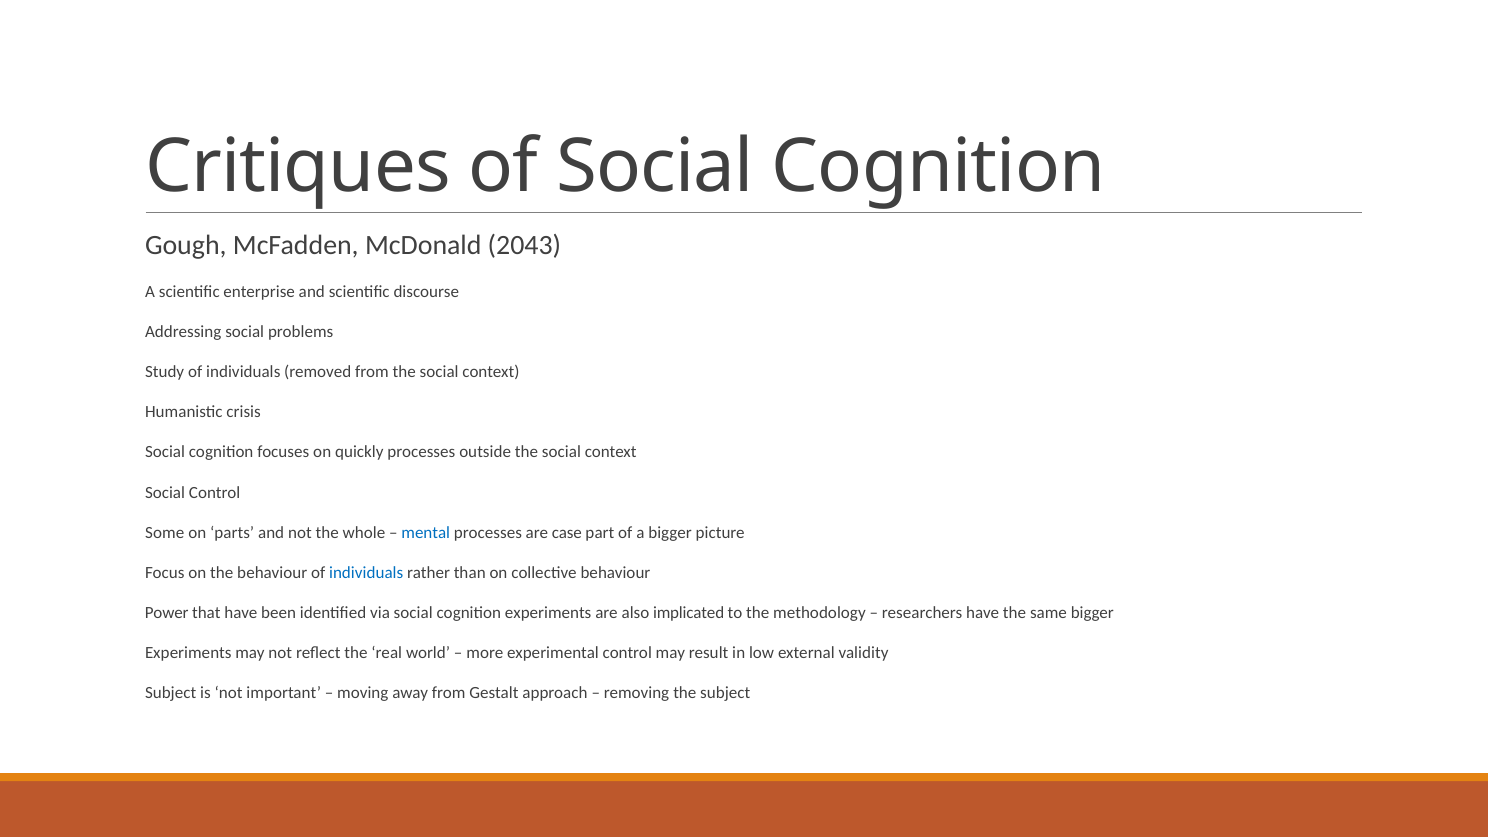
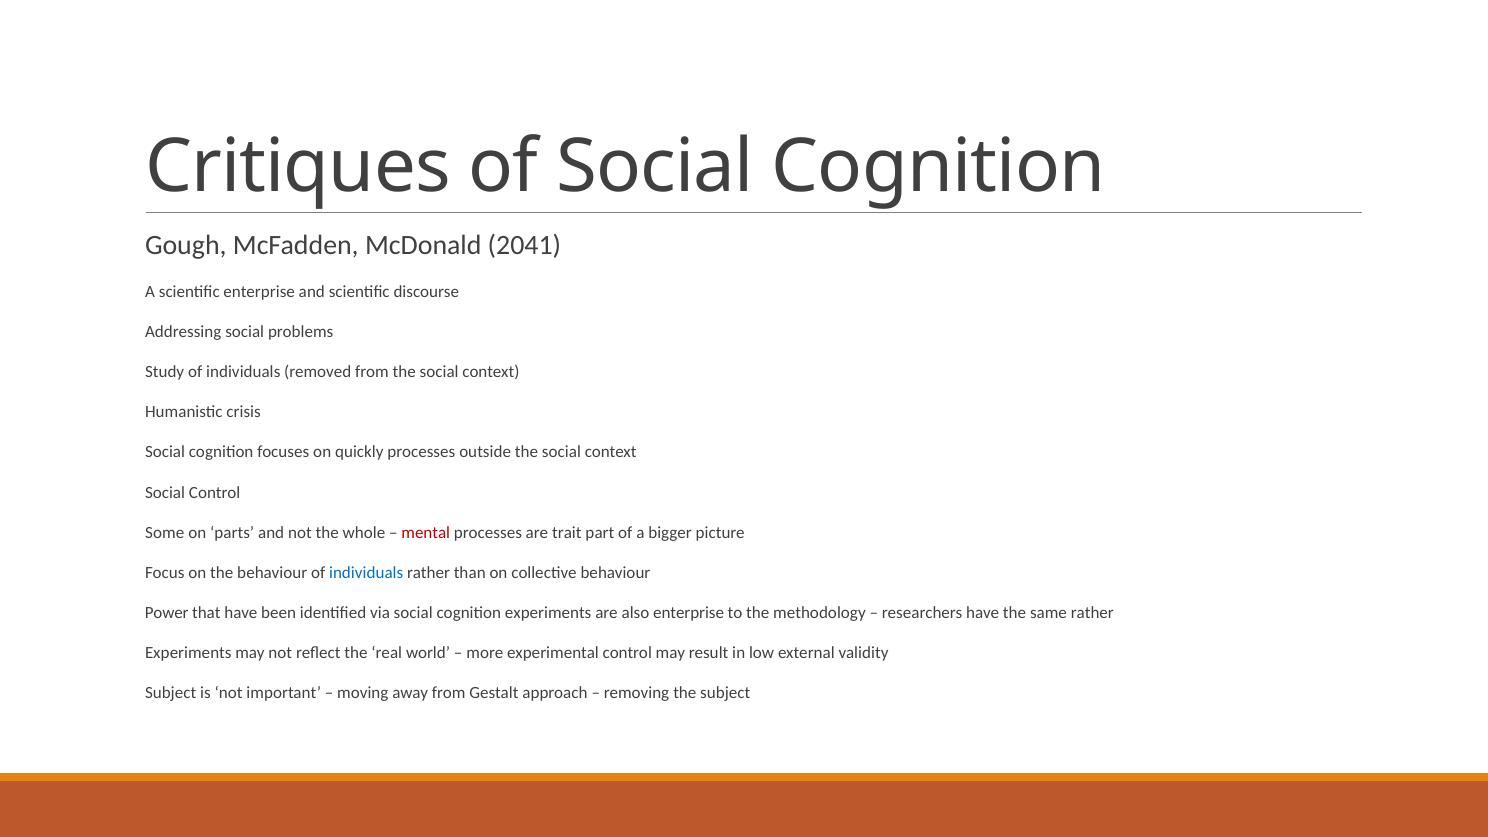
2043: 2043 -> 2041
mental colour: blue -> red
case: case -> trait
also implicated: implicated -> enterprise
same bigger: bigger -> rather
